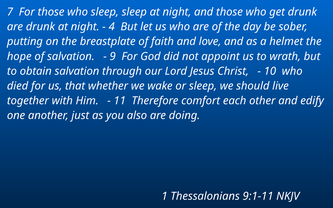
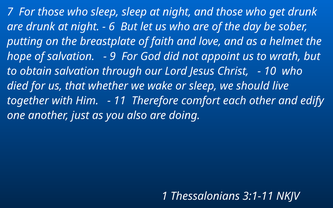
4: 4 -> 6
9:1-11: 9:1-11 -> 3:1-11
